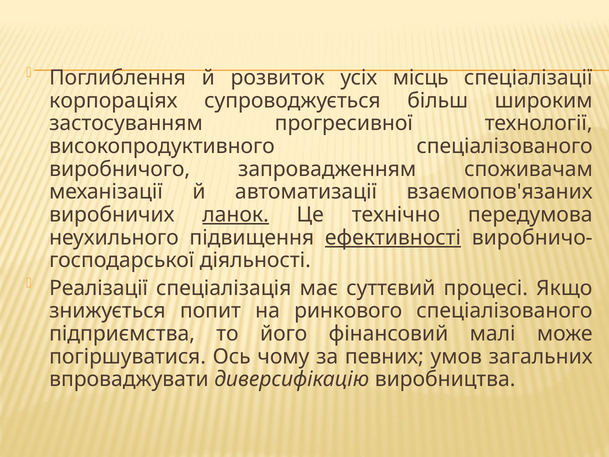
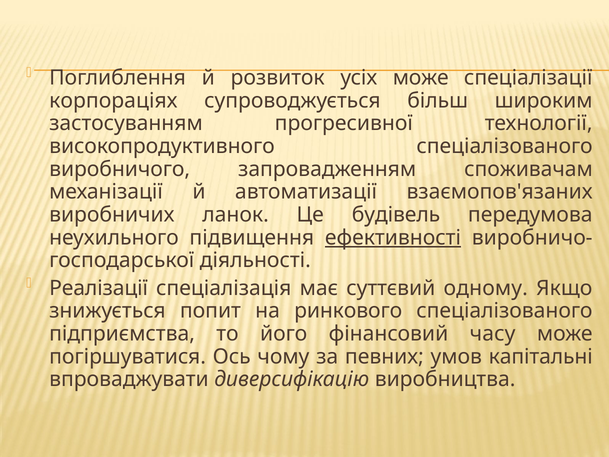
усіх місць: місць -> може
ланок underline: present -> none
технічно: технічно -> будівель
процесі: процесі -> одному
малі: малі -> часу
загальних: загальних -> капітальні
